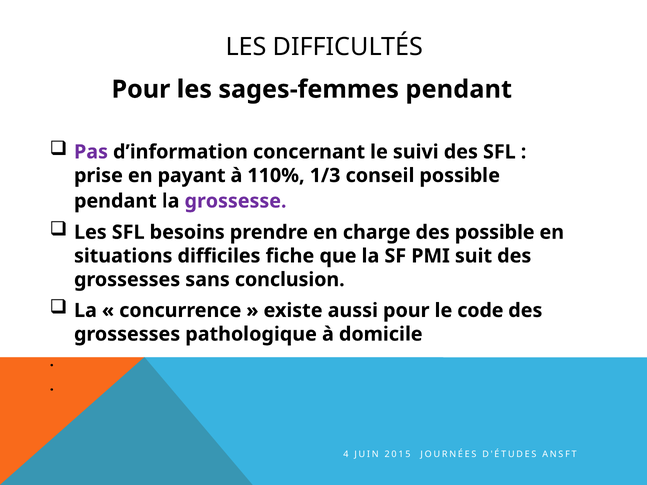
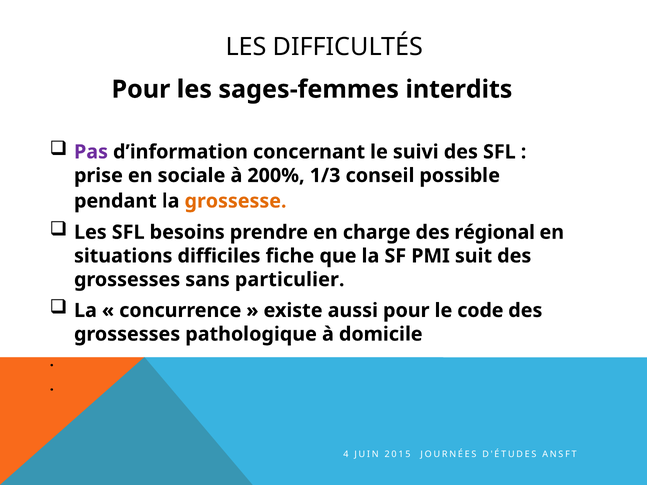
sages-femmes pendant: pendant -> interdits
payant: payant -> sociale
110%: 110% -> 200%
grossesse colour: purple -> orange
des possible: possible -> régional
conclusion: conclusion -> particulier
